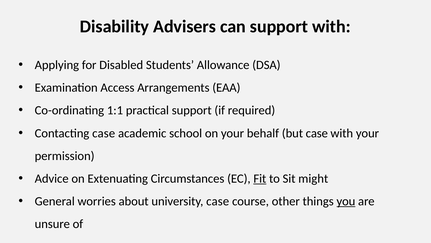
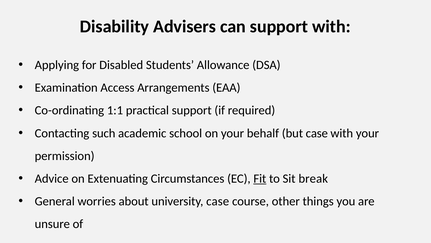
Contacting case: case -> such
might: might -> break
you underline: present -> none
